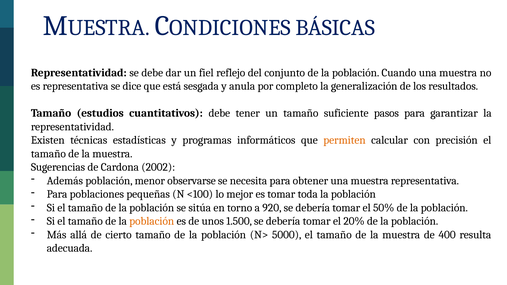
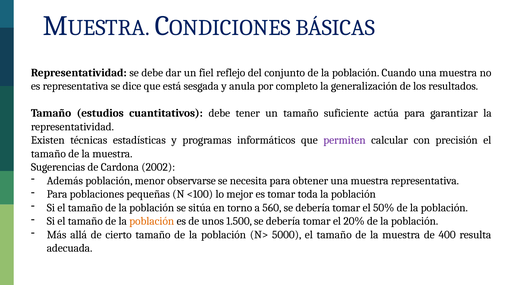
pasos: pasos -> actúa
permiten colour: orange -> purple
920: 920 -> 560
